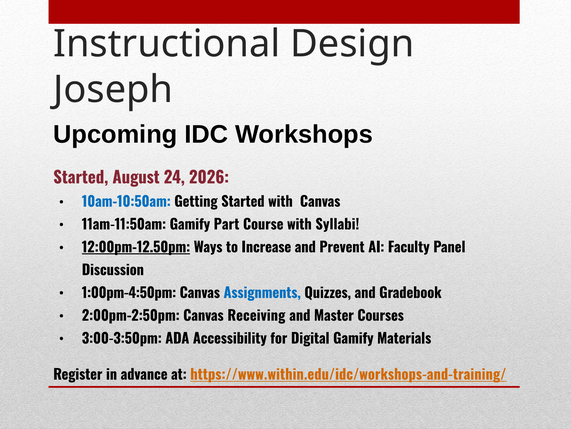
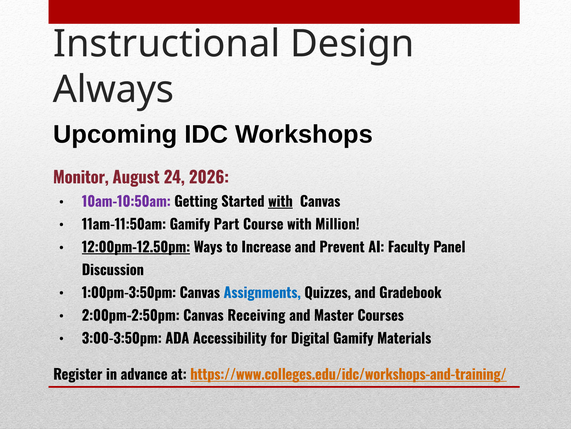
Joseph: Joseph -> Always
Started at (81, 178): Started -> Monitor
10am-10:50am colour: blue -> purple
with at (280, 202) underline: none -> present
Syllabi: Syllabi -> Million
1:00pm-4:50pm: 1:00pm-4:50pm -> 1:00pm-3:50pm
https://www.within.edu/idc/workshops-and-training/: https://www.within.edu/idc/workshops-and-training/ -> https://www.colleges.edu/idc/workshops-and-training/
